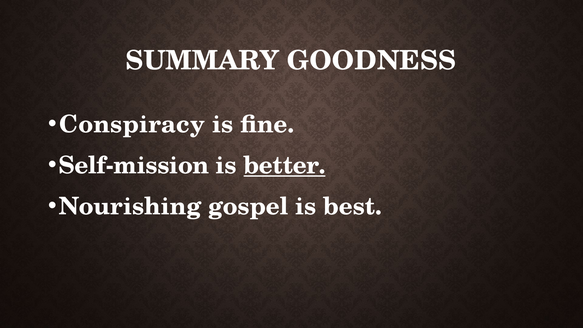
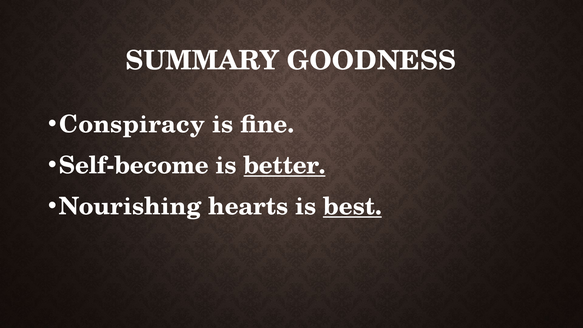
Self-mission: Self-mission -> Self-become
gospel: gospel -> hearts
best underline: none -> present
